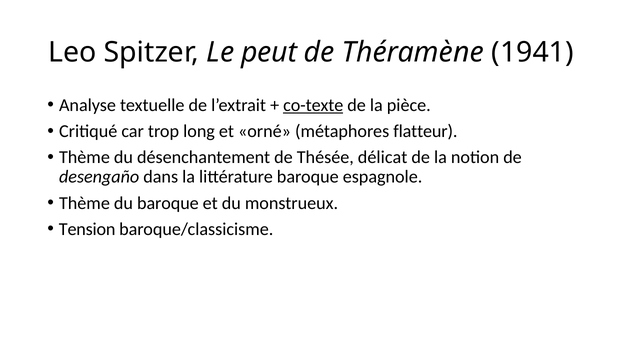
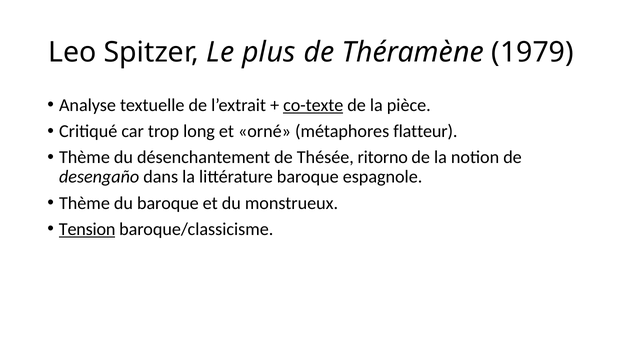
peut: peut -> plus
1941: 1941 -> 1979
délicat: délicat -> ritorno
Tension underline: none -> present
